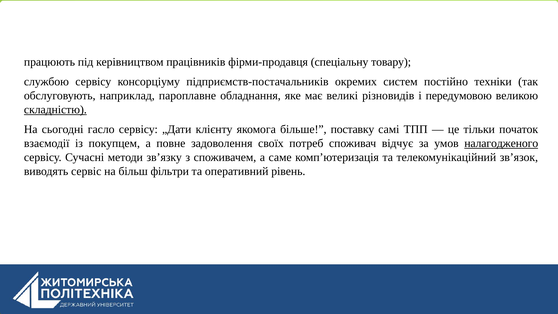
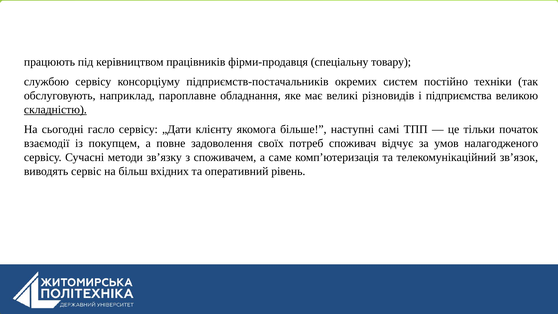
передумовою: передумовою -> підприємства
поставку: поставку -> наступні
налагодженого underline: present -> none
фільтри: фільтри -> вхідних
